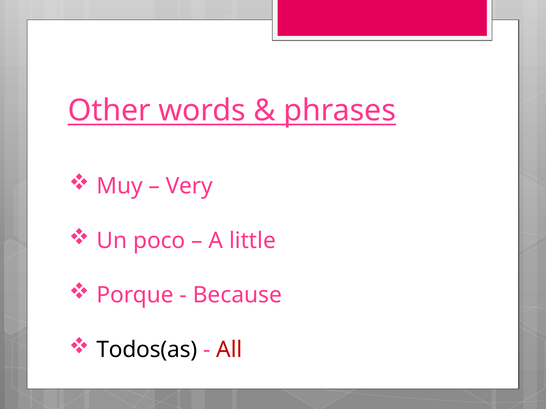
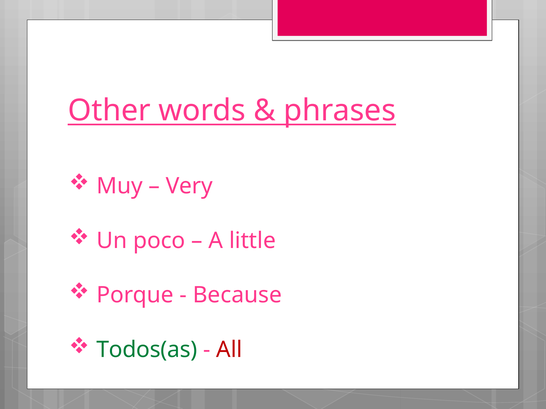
Todos(as colour: black -> green
